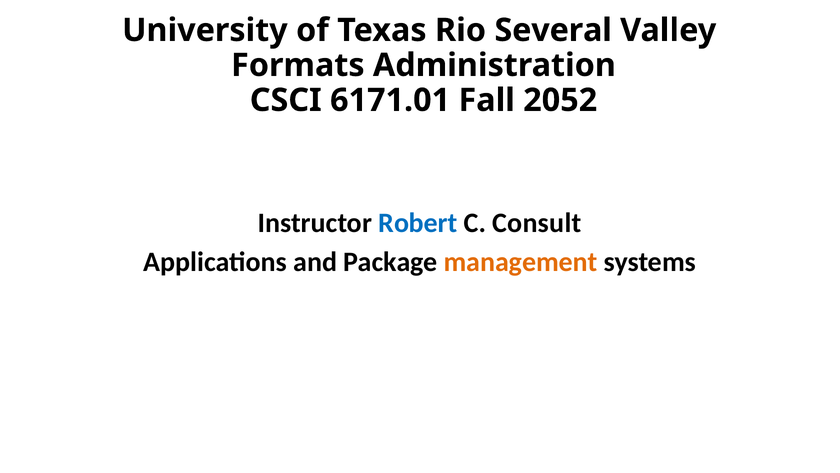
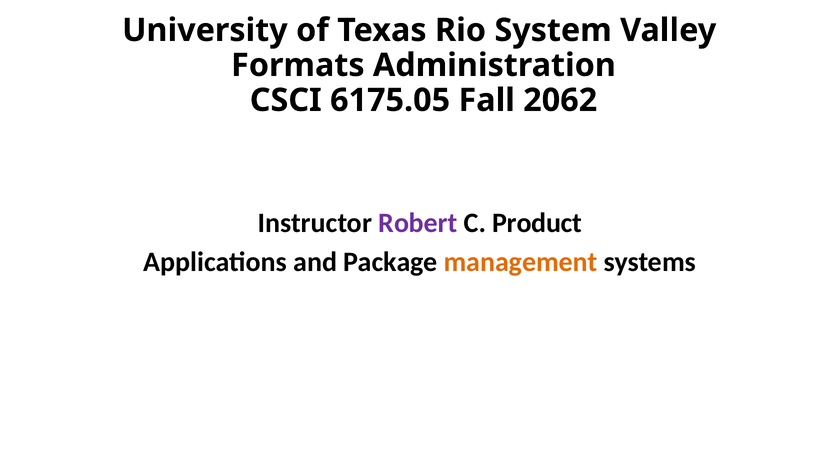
Several: Several -> System
6171.01: 6171.01 -> 6175.05
2052: 2052 -> 2062
Robert colour: blue -> purple
Consult: Consult -> Product
